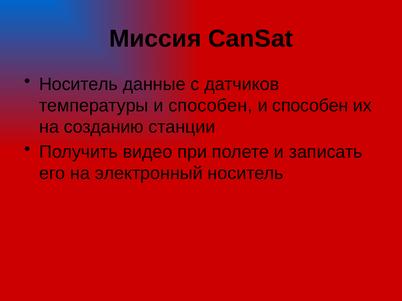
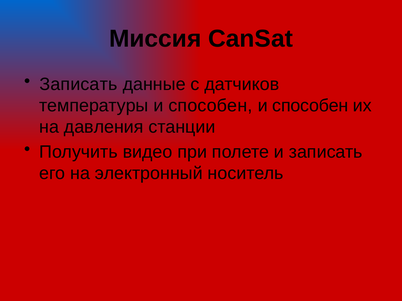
Носитель at (79, 84): Носитель -> Записать
созданию: созданию -> давления
